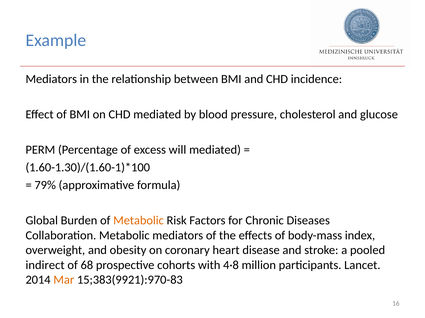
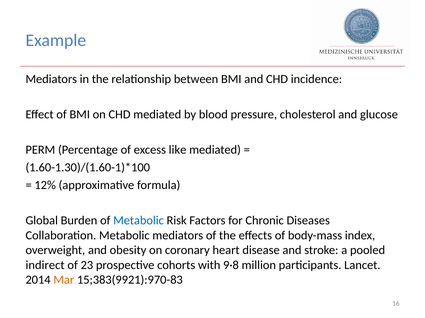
will: will -> like
79%: 79% -> 12%
Metabolic at (139, 221) colour: orange -> blue
68: 68 -> 23
4·8: 4·8 -> 9·8
